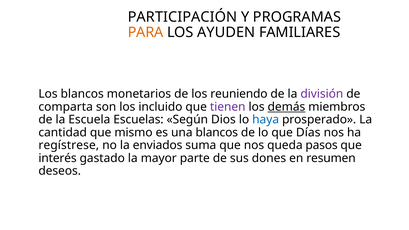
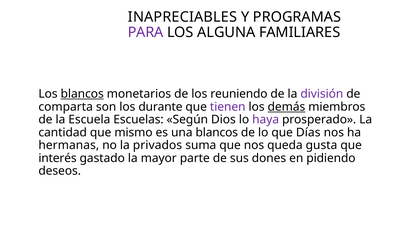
PARTICIPACIÓN: PARTICIPACIÓN -> INAPRECIABLES
PARA colour: orange -> purple
AYUDEN: AYUDEN -> ALGUNA
blancos at (82, 94) underline: none -> present
incluido: incluido -> durante
haya colour: blue -> purple
regístrese: regístrese -> hermanas
enviados: enviados -> privados
pasos: pasos -> gusta
resumen: resumen -> pidiendo
